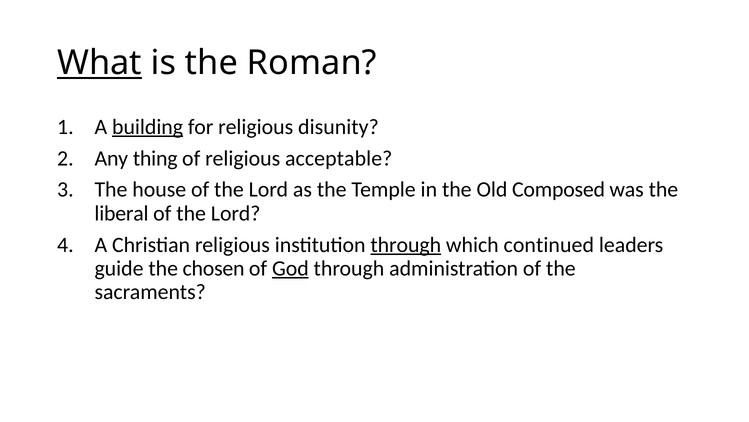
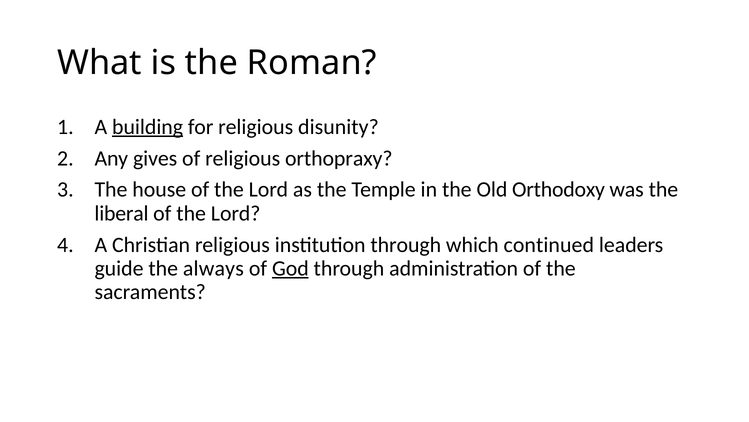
What underline: present -> none
thing: thing -> gives
acceptable: acceptable -> orthopraxy
Composed: Composed -> Orthodoxy
through at (406, 244) underline: present -> none
chosen: chosen -> always
